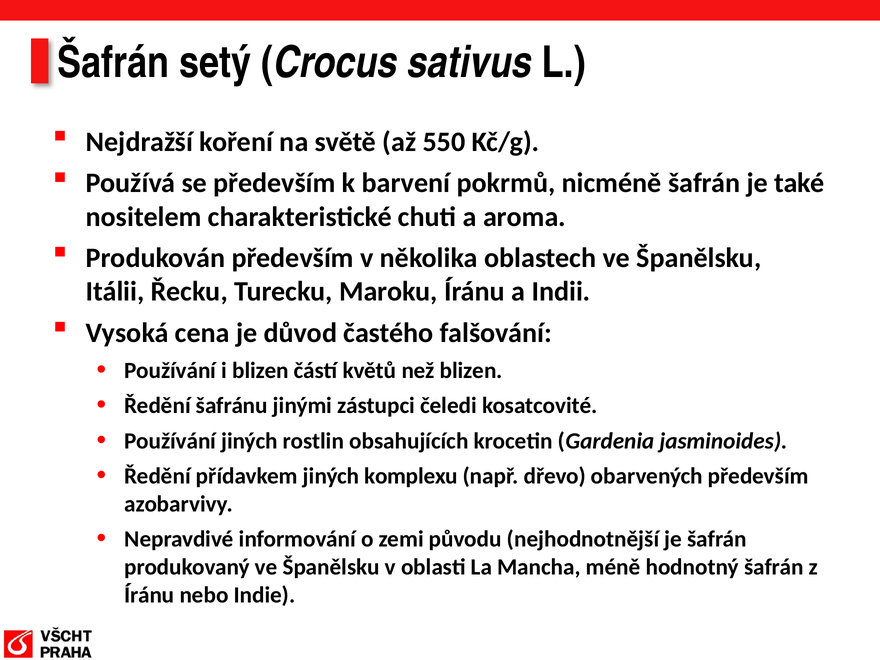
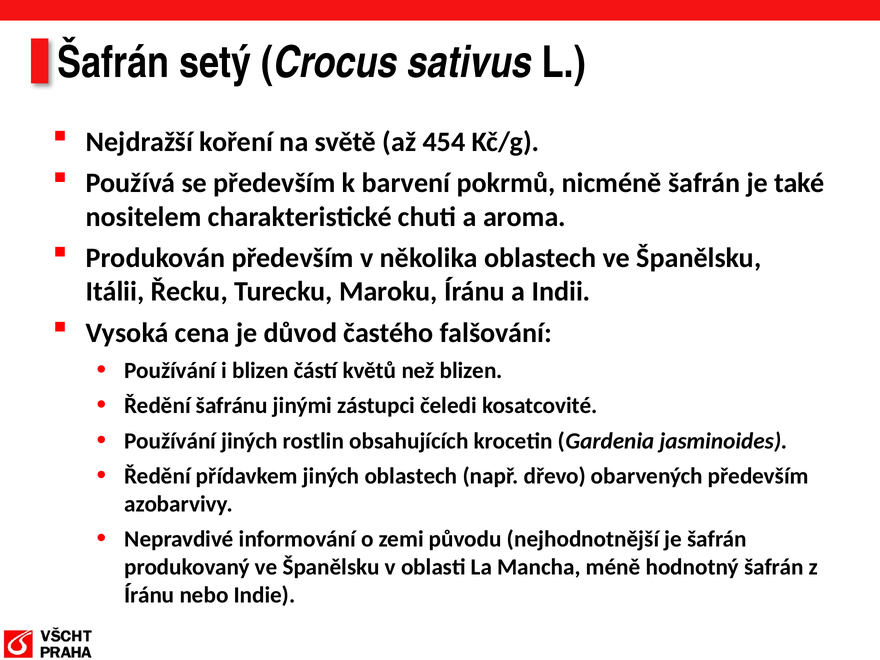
550: 550 -> 454
jiných komplexu: komplexu -> oblastech
